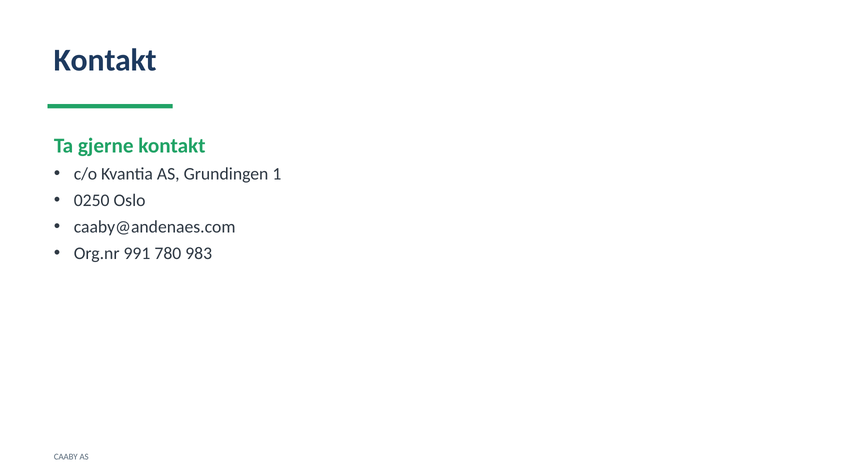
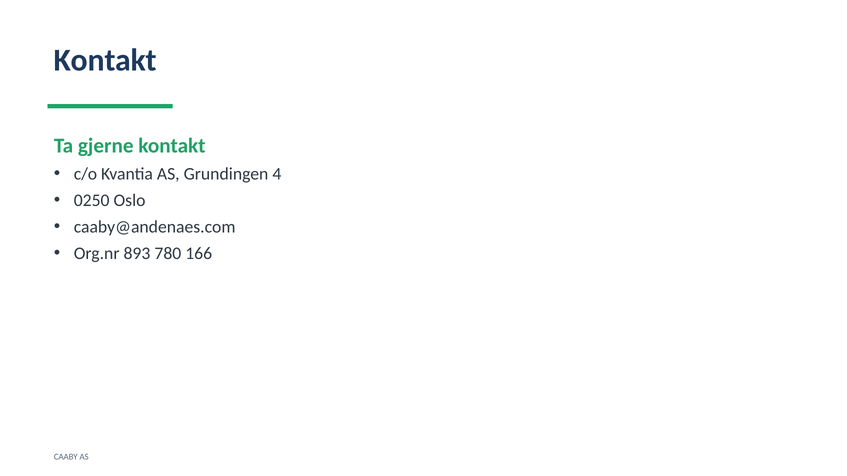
1: 1 -> 4
991: 991 -> 893
983: 983 -> 166
